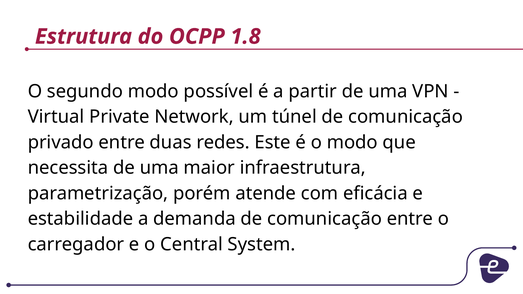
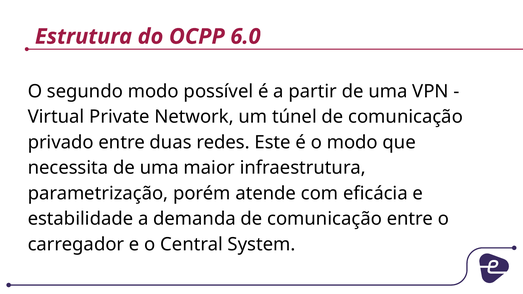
1.8: 1.8 -> 6.0
